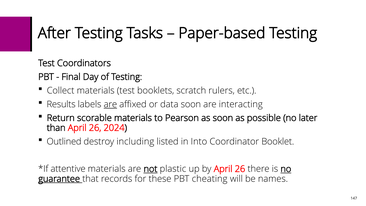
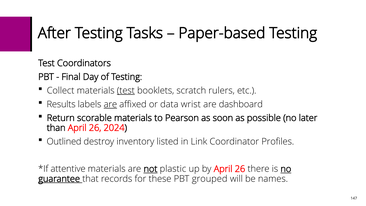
test at (126, 90) underline: none -> present
data soon: soon -> wrist
interacting: interacting -> dashboard
including: including -> inventory
Into: Into -> Link
Booklet: Booklet -> Profiles
cheating: cheating -> grouped
